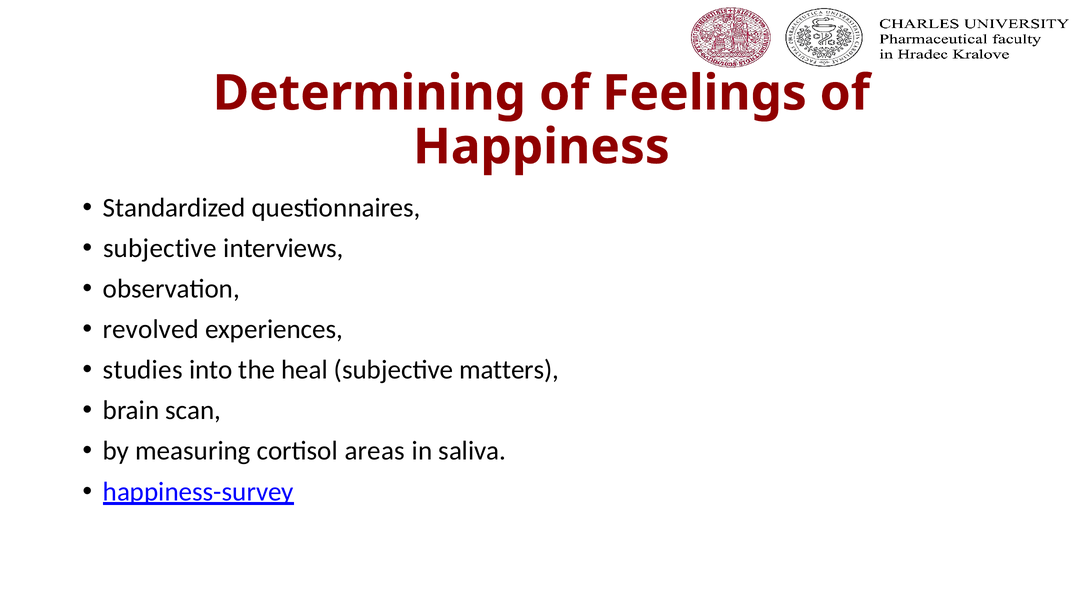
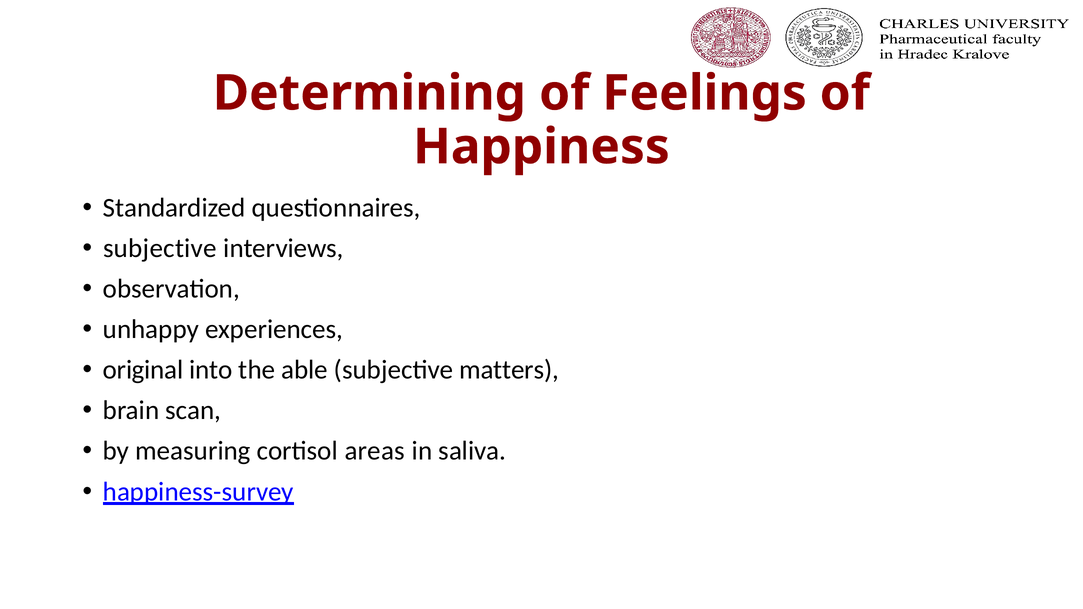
revolved: revolved -> unhappy
studies: studies -> original
heal: heal -> able
